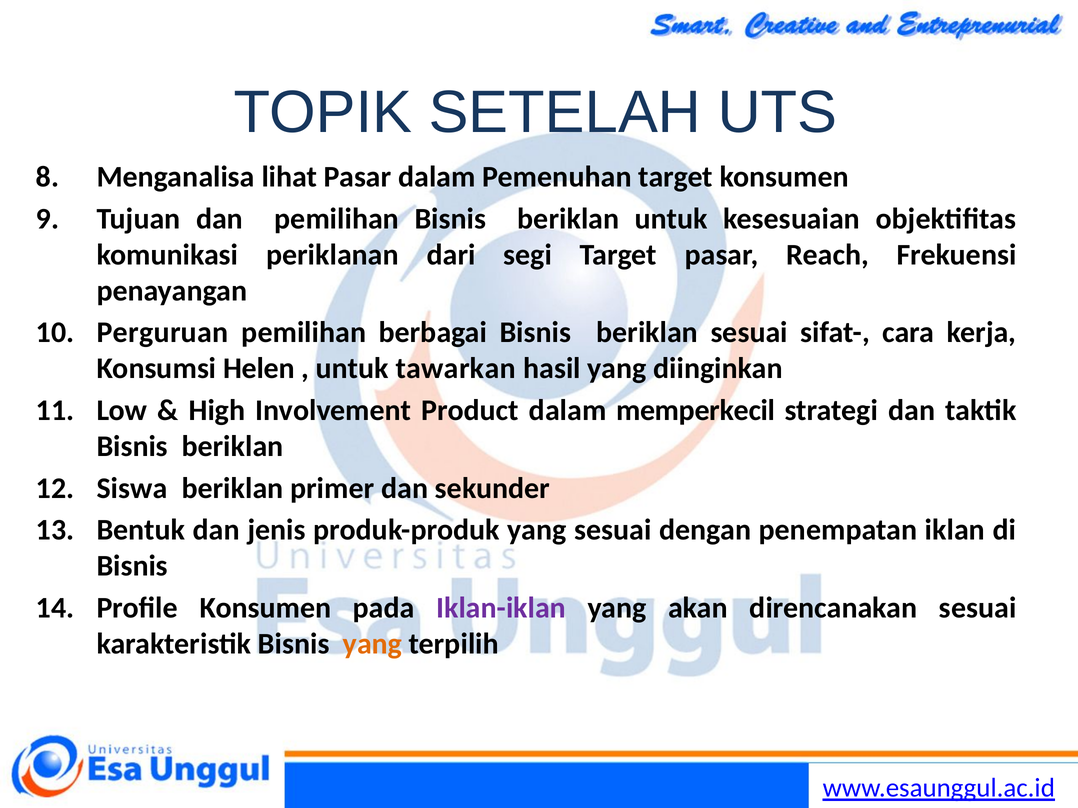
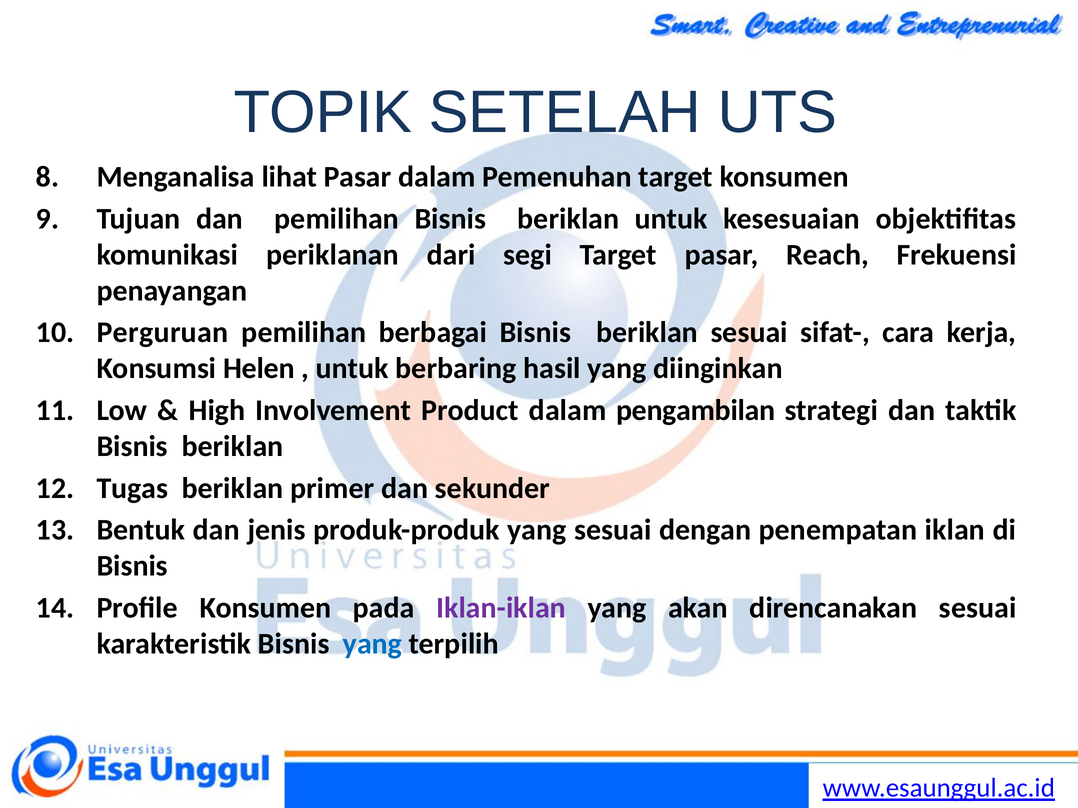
tawarkan: tawarkan -> berbaring
memperkecil: memperkecil -> pengambilan
Siswa: Siswa -> Tugas
yang at (372, 644) colour: orange -> blue
